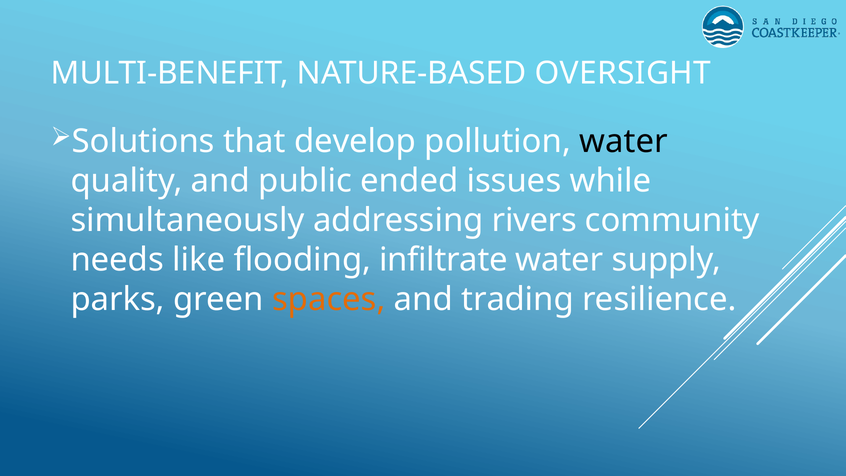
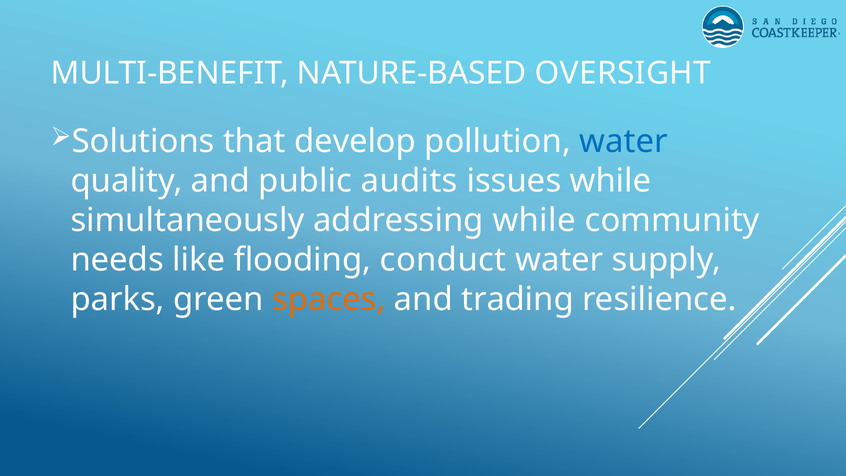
water at (624, 142) colour: black -> blue
ended: ended -> audits
addressing rivers: rivers -> while
infiltrate: infiltrate -> conduct
